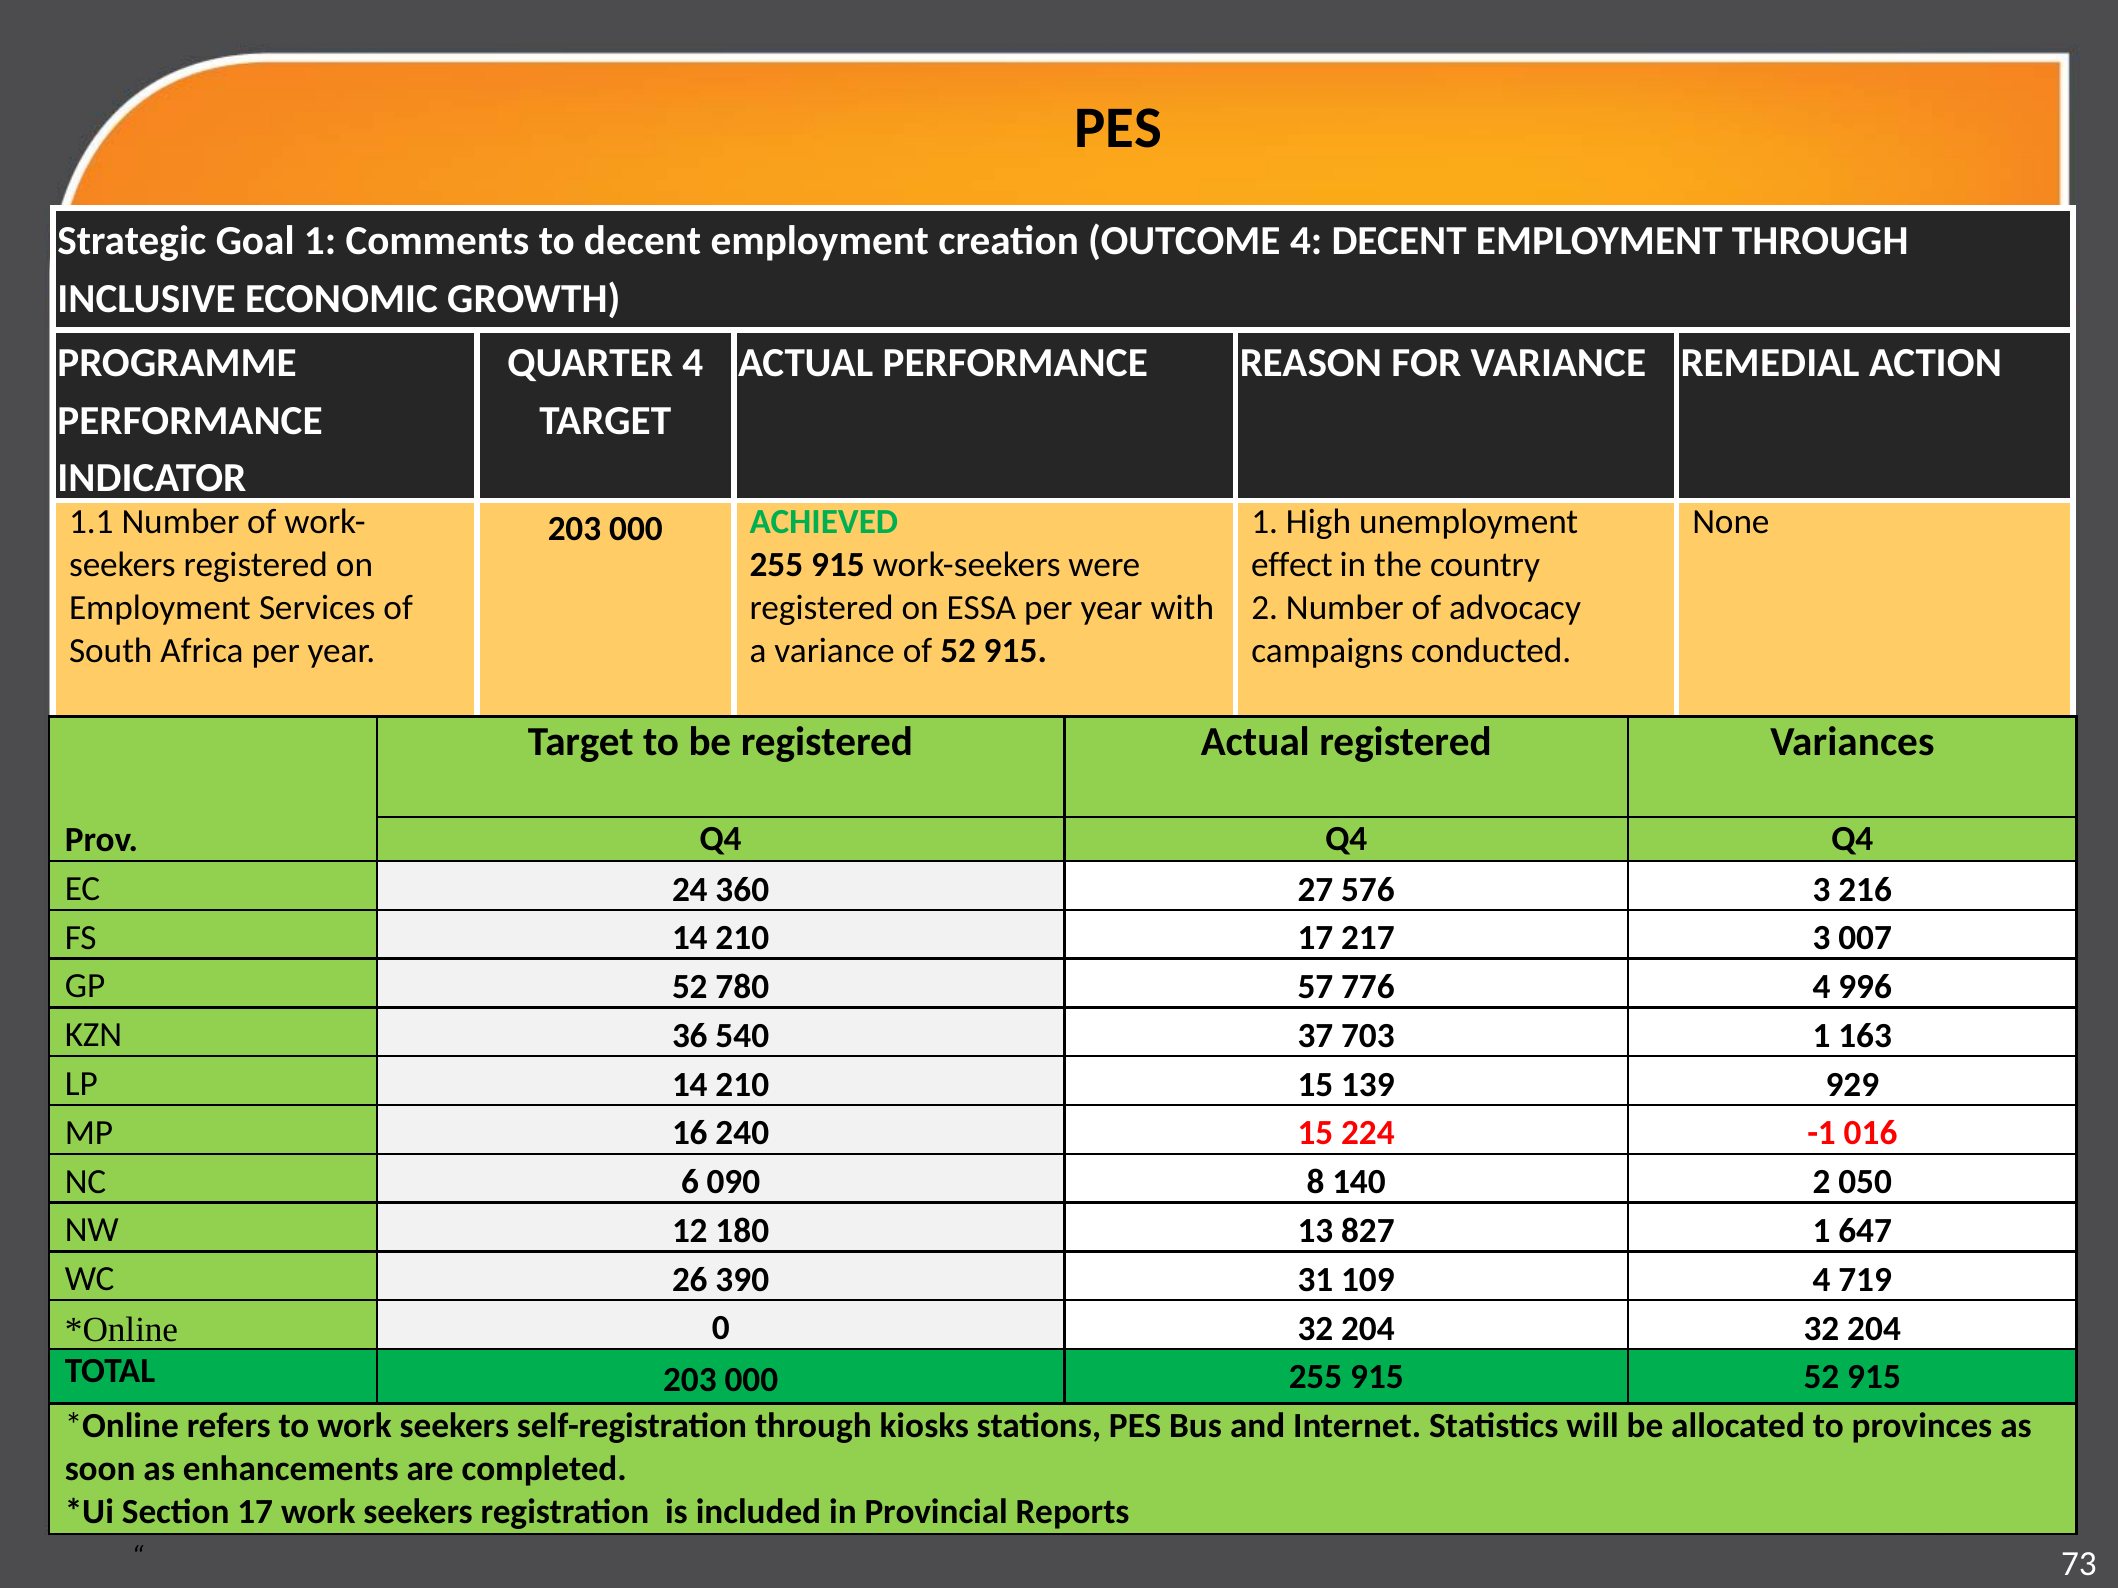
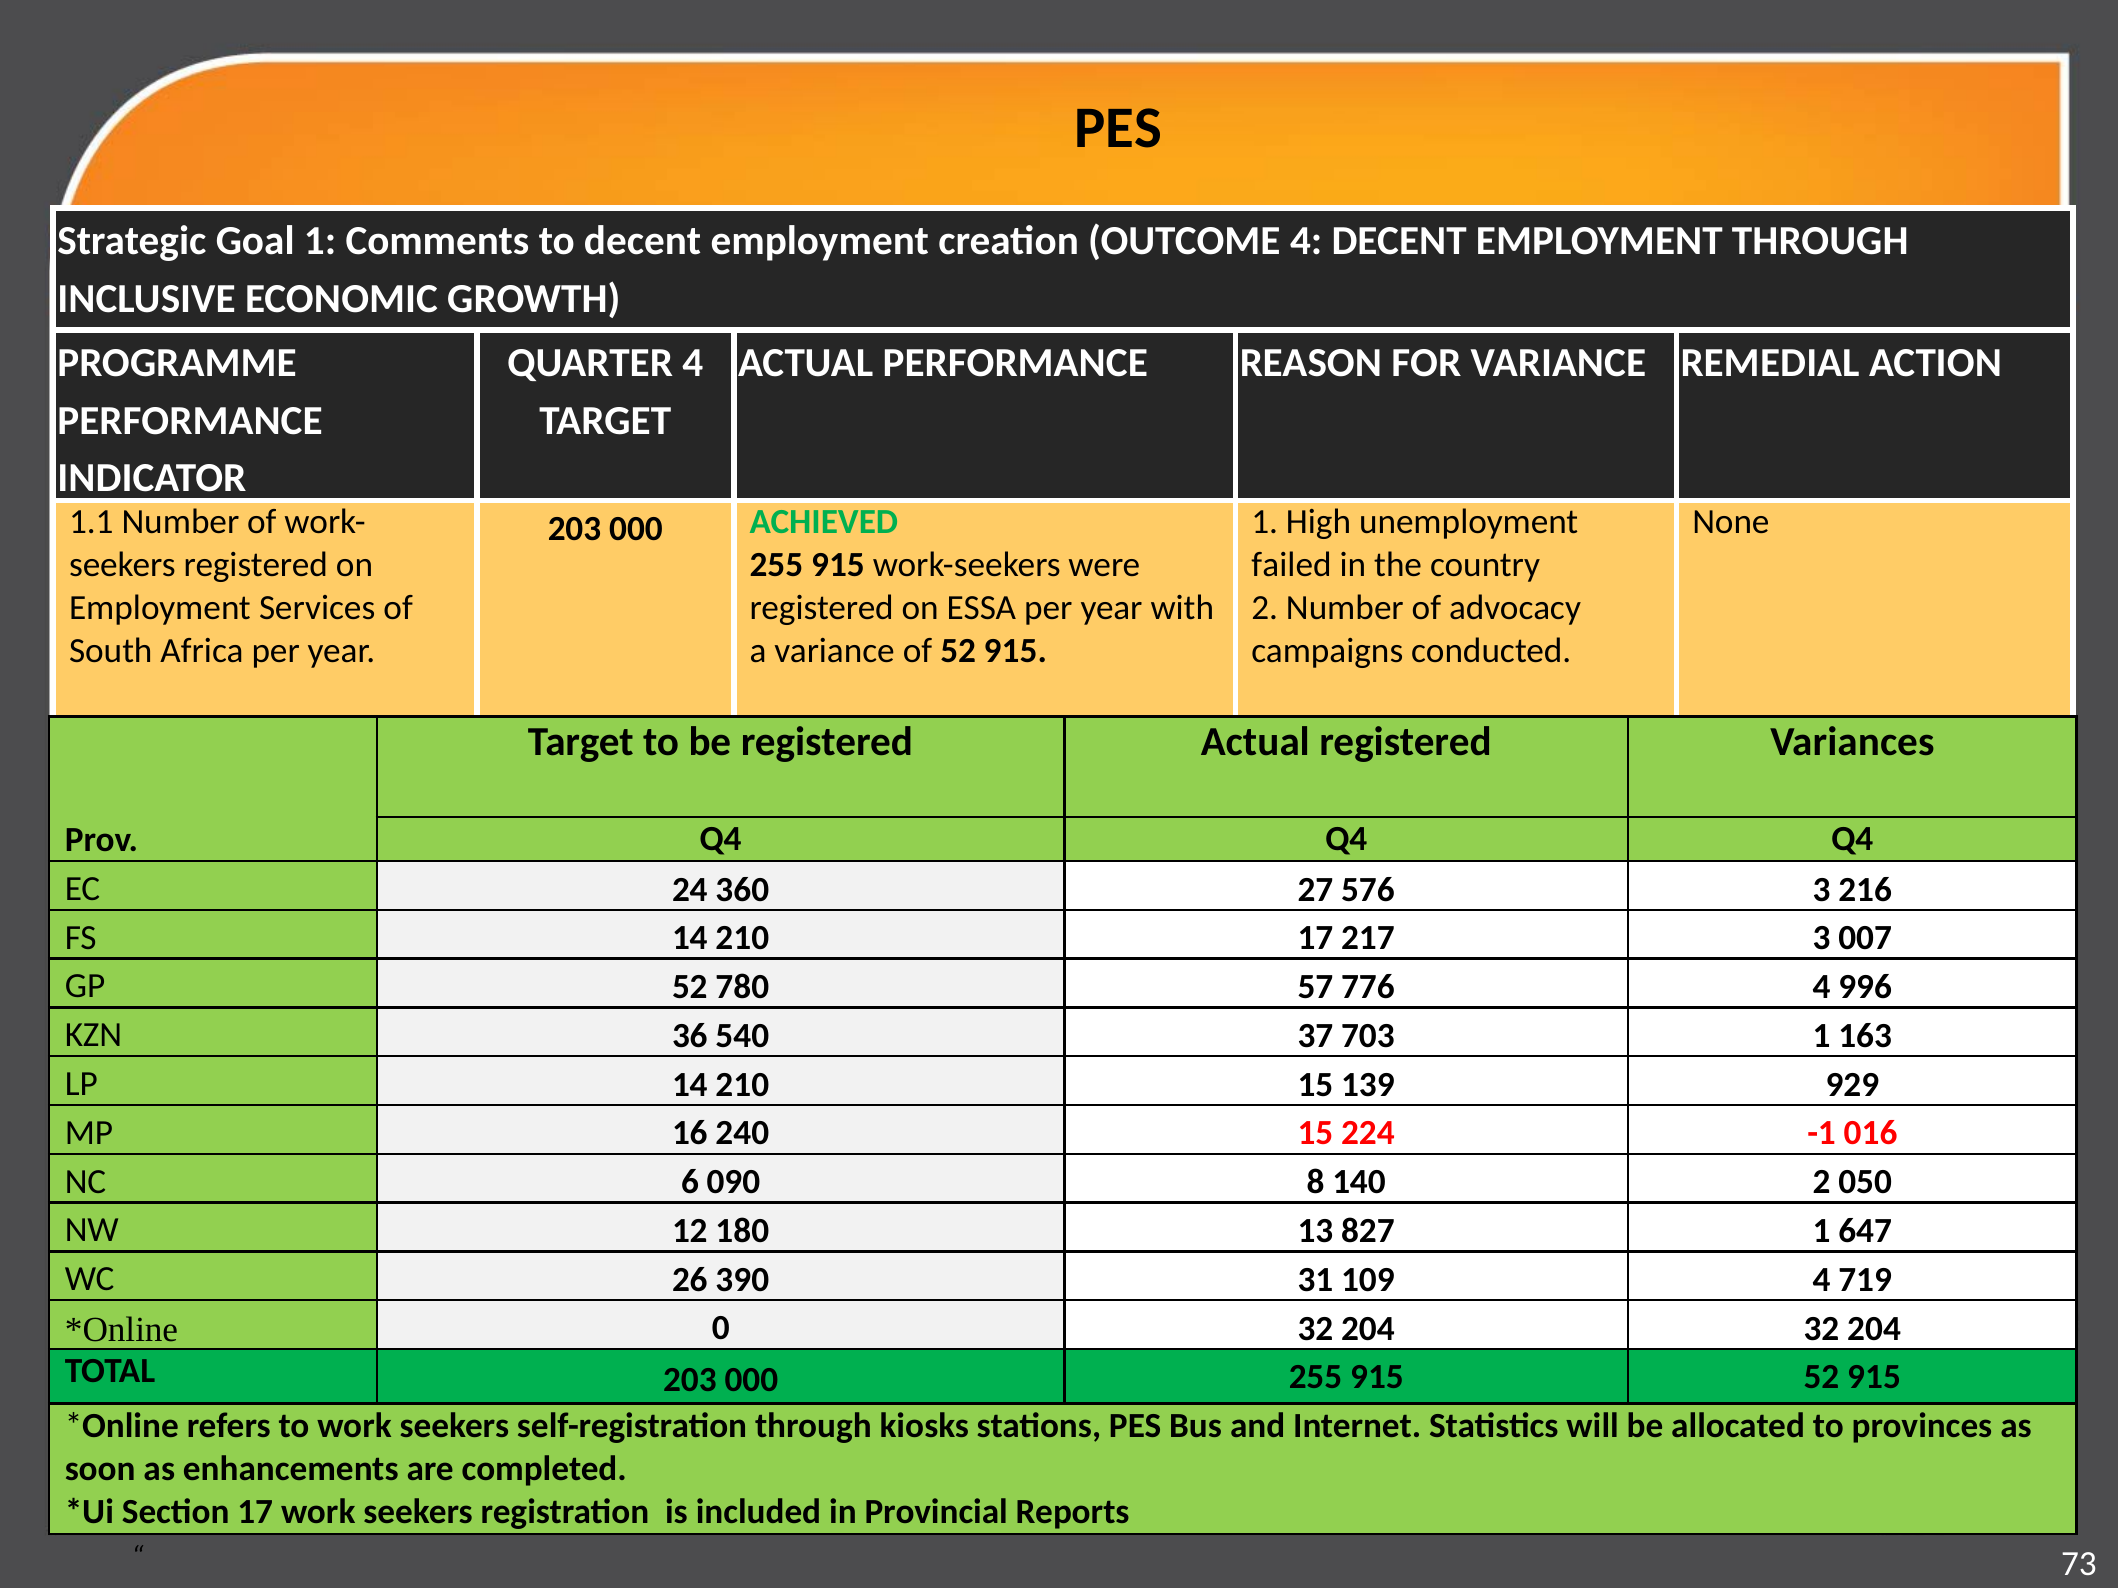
effect: effect -> failed
